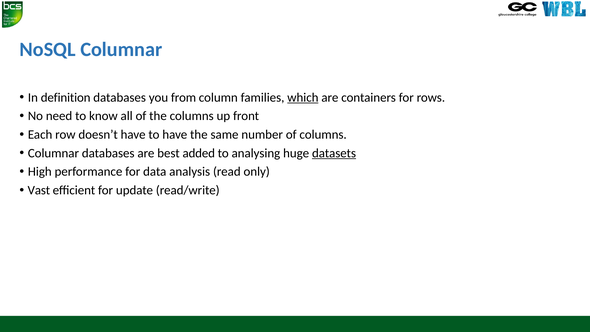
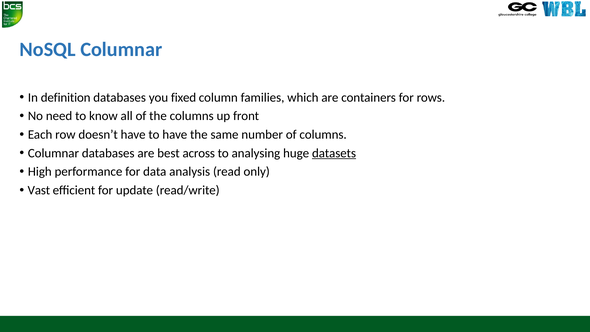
from: from -> fixed
which underline: present -> none
added: added -> across
